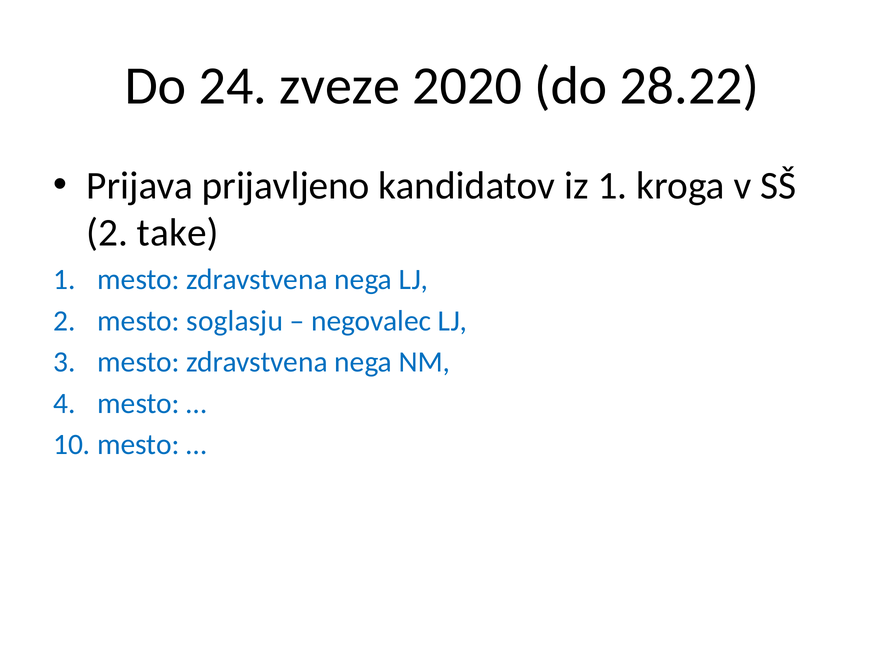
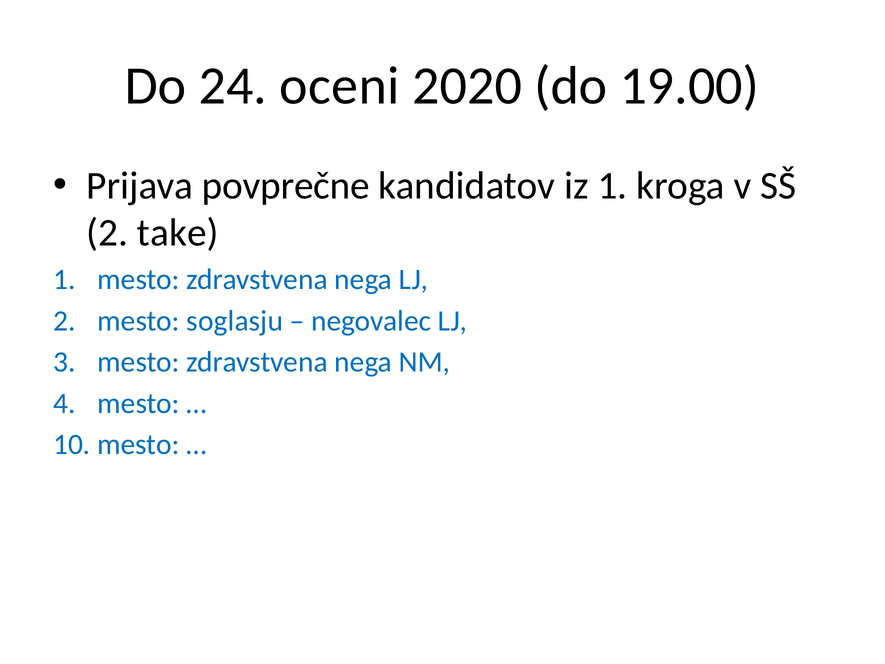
zveze: zveze -> oceni
28.22: 28.22 -> 19.00
prijavljeno: prijavljeno -> povprečne
